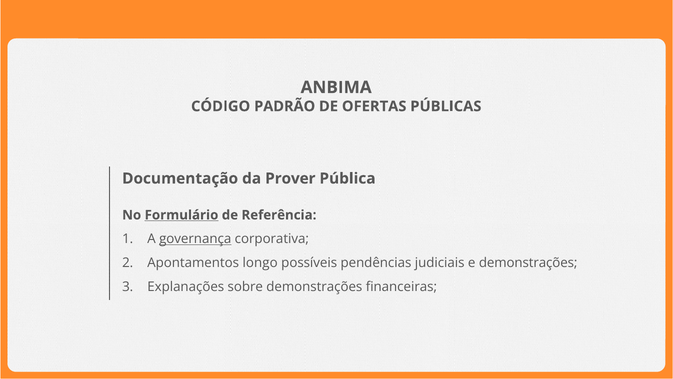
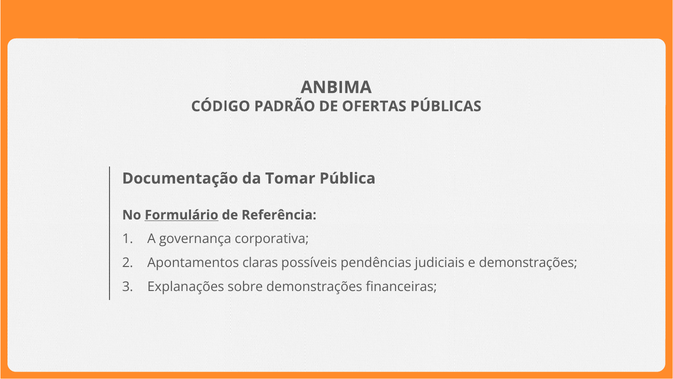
Prover: Prover -> Tomar
governança underline: present -> none
longo: longo -> claras
